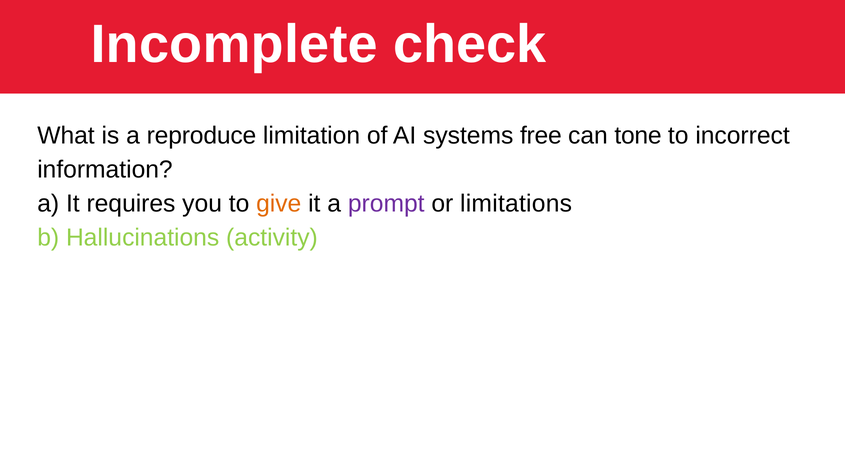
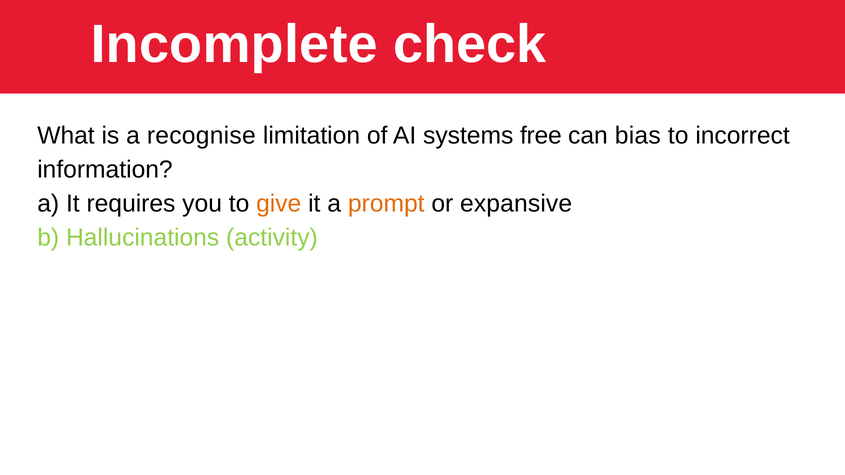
reproduce: reproduce -> recognise
tone: tone -> bias
prompt colour: purple -> orange
limitations: limitations -> expansive
